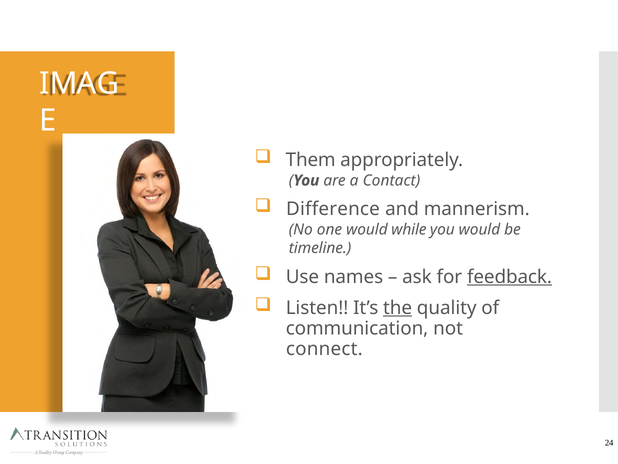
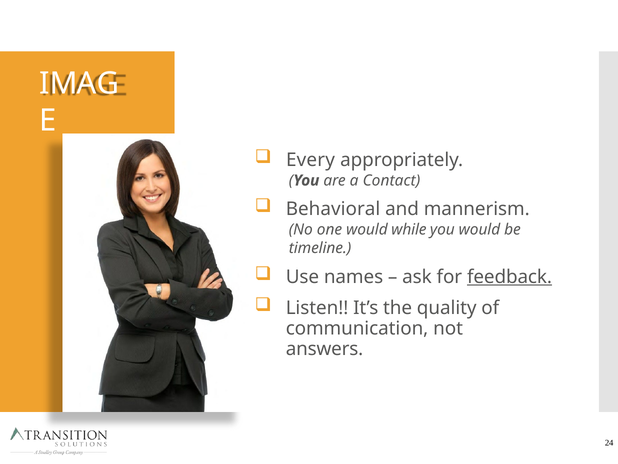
Them: Them -> Every
Difference: Difference -> Behavioral
the underline: present -> none
connect: connect -> answers
